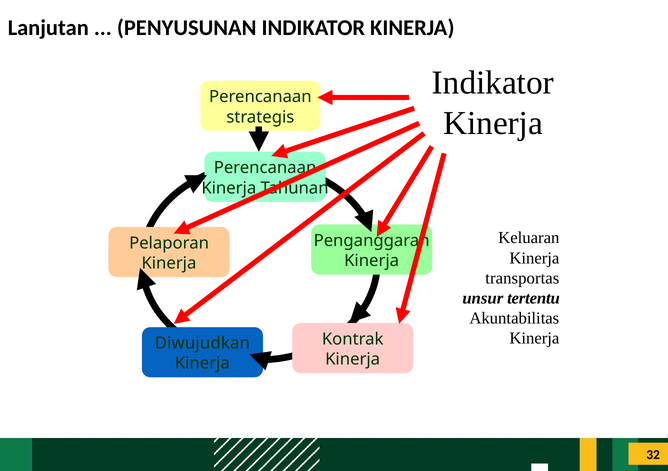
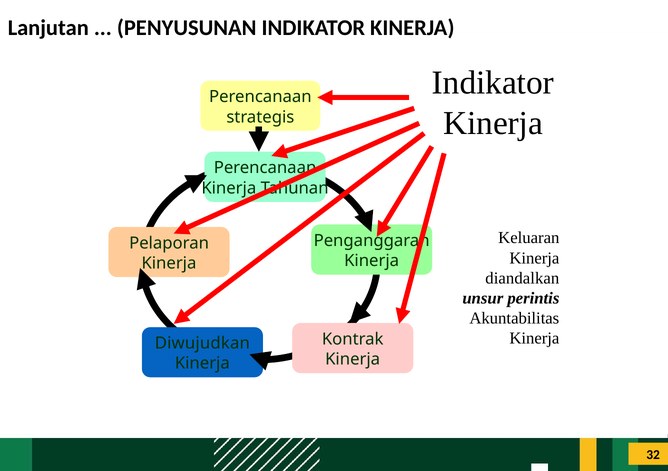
transportas: transportas -> diandalkan
tertentu: tertentu -> perintis
